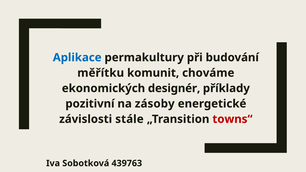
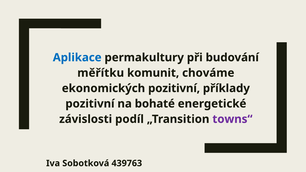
ekonomických designér: designér -> pozitivní
zásoby: zásoby -> bohaté
stále: stále -> podíl
towns“ colour: red -> purple
